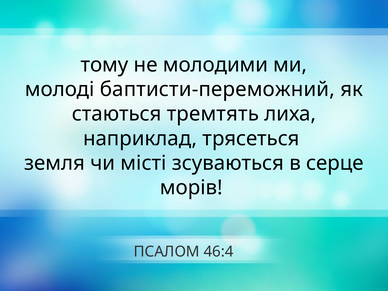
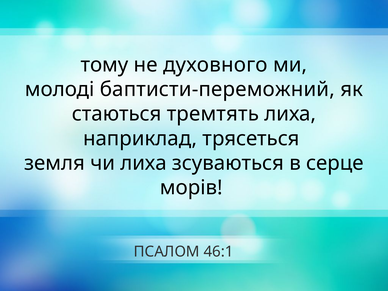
молодими: молодими -> духовного
чи місті: місті -> лиха
46:4: 46:4 -> 46:1
